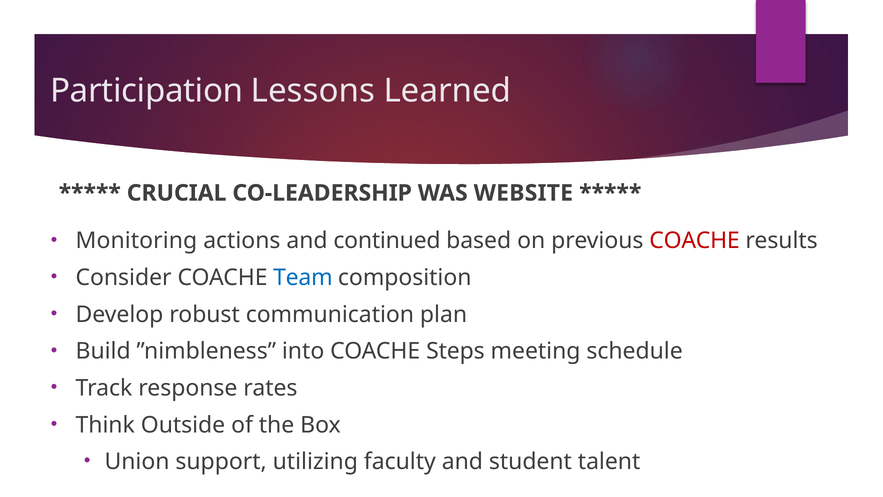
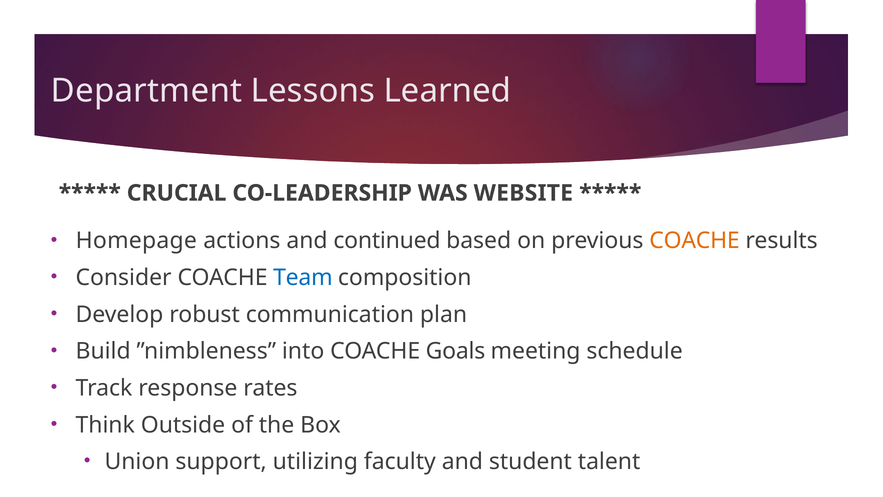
Participation: Participation -> Department
Monitoring: Monitoring -> Homepage
COACHE at (695, 241) colour: red -> orange
Steps: Steps -> Goals
